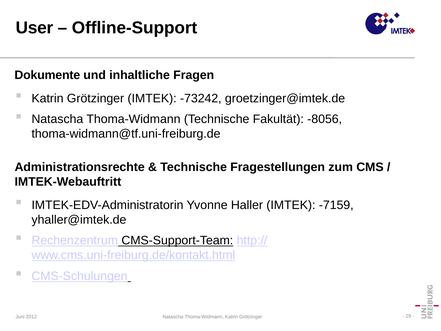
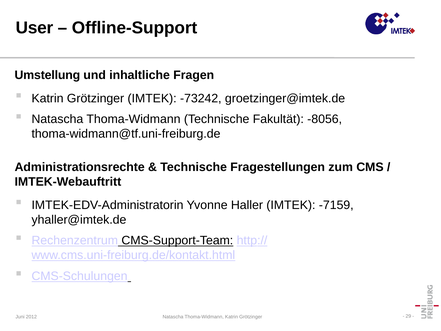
Dokumente: Dokumente -> Umstellung
